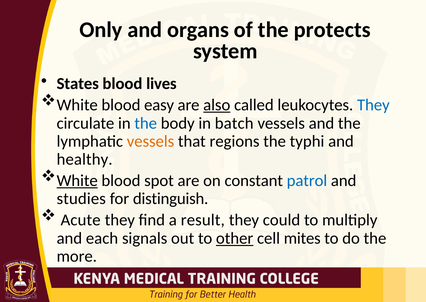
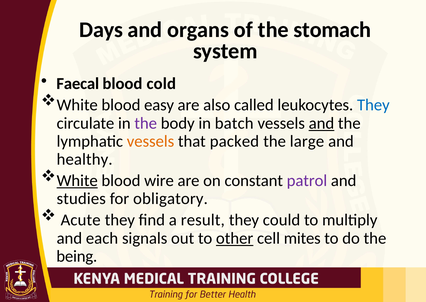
Only: Only -> Days
protects: protects -> stomach
States: States -> Faecal
lives: lives -> cold
also underline: present -> none
the at (146, 123) colour: blue -> purple
and at (321, 123) underline: none -> present
regions: regions -> packed
typhi: typhi -> large
spot: spot -> wire
patrol colour: blue -> purple
distinguish: distinguish -> obligatory
more: more -> being
